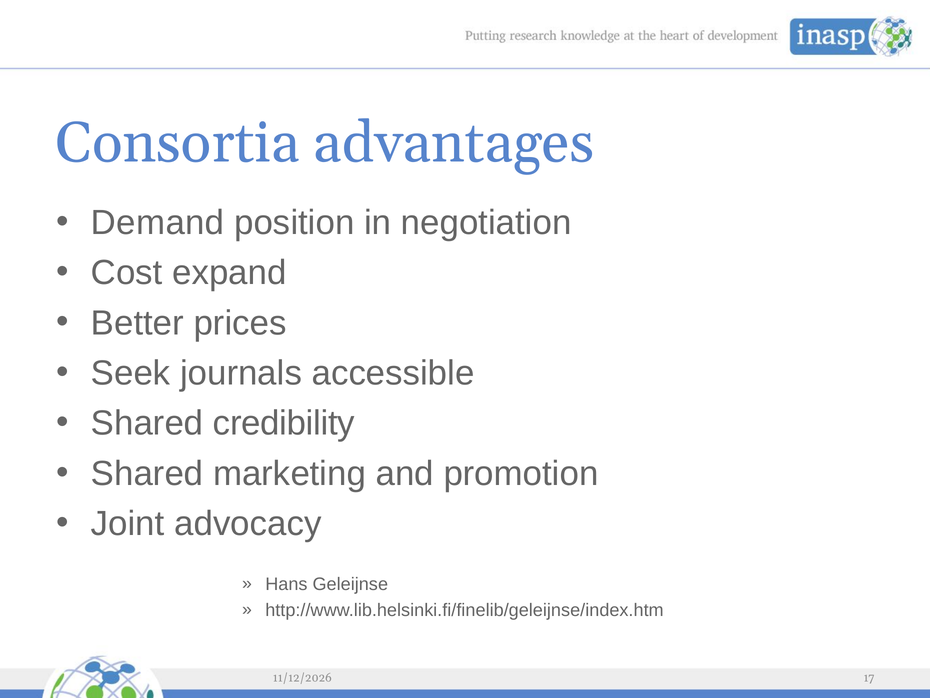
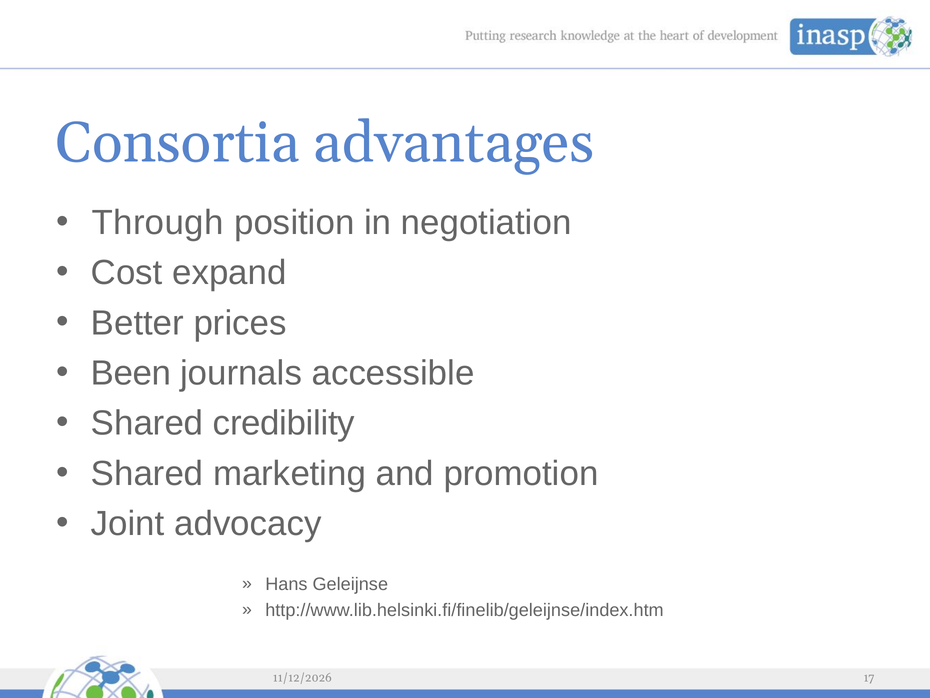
Demand: Demand -> Through
Seek: Seek -> Been
